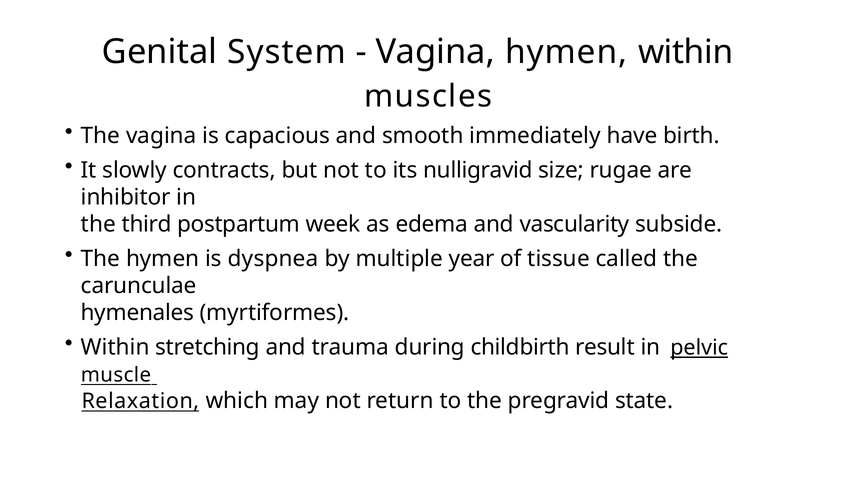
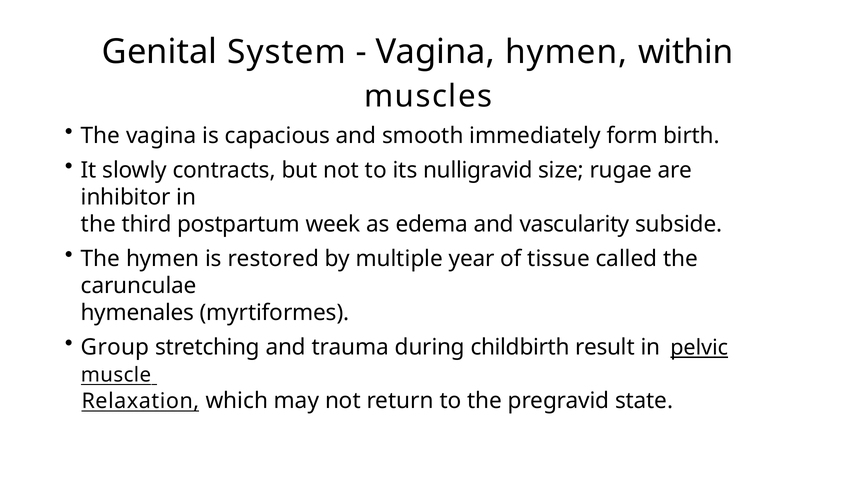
have: have -> form
dyspnea: dyspnea -> restored
Within at (115, 347): Within -> Group
